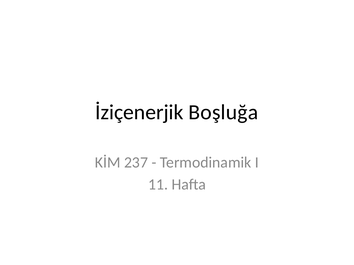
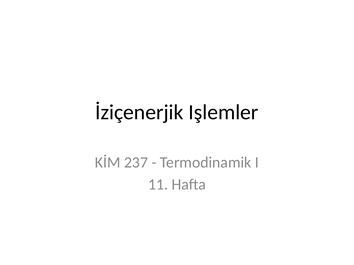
Boşluğa: Boşluğa -> Işlemler
